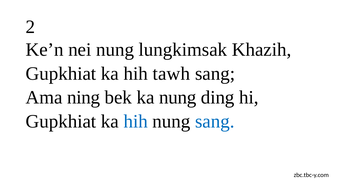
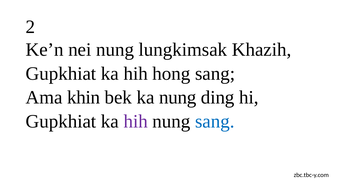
tawh: tawh -> hong
ning: ning -> khin
hih at (136, 122) colour: blue -> purple
